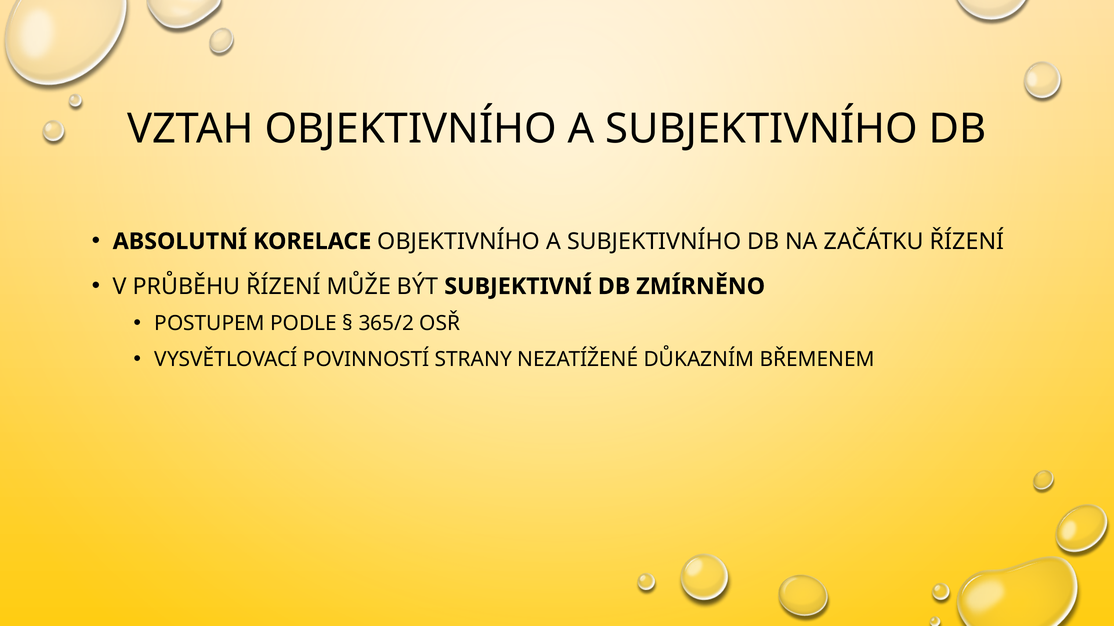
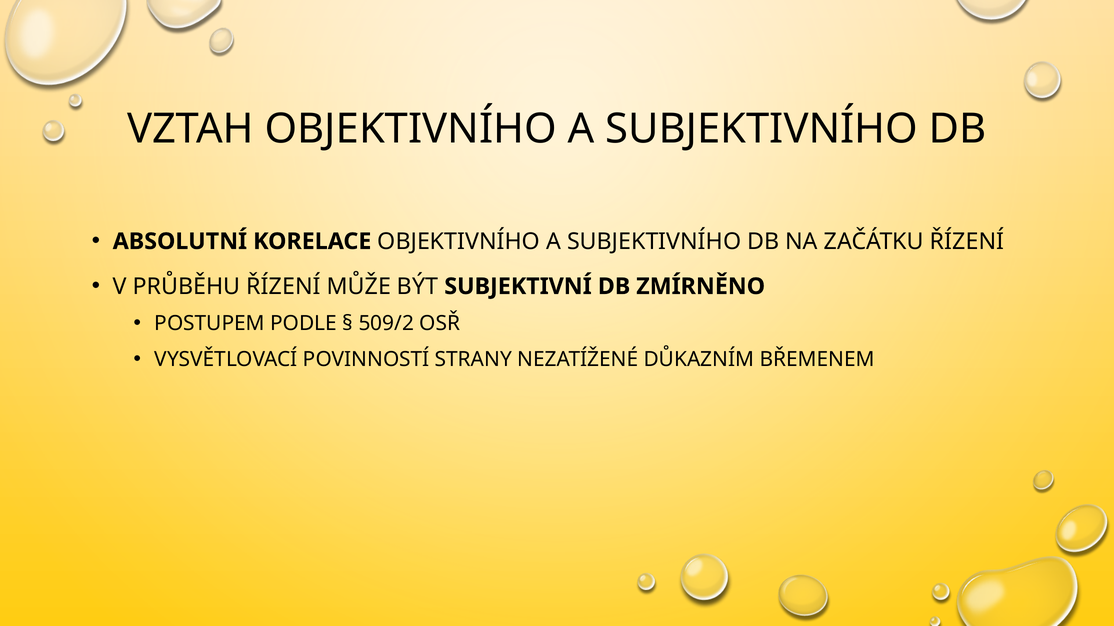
365/2: 365/2 -> 509/2
